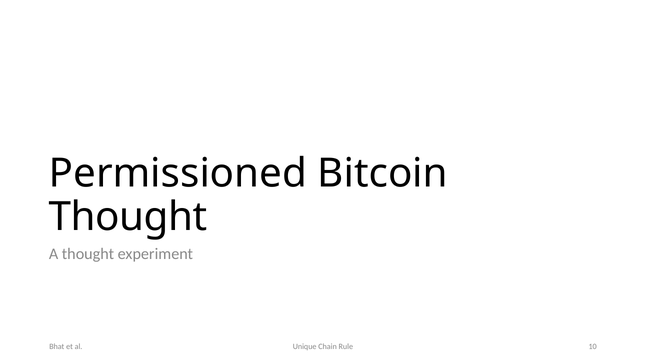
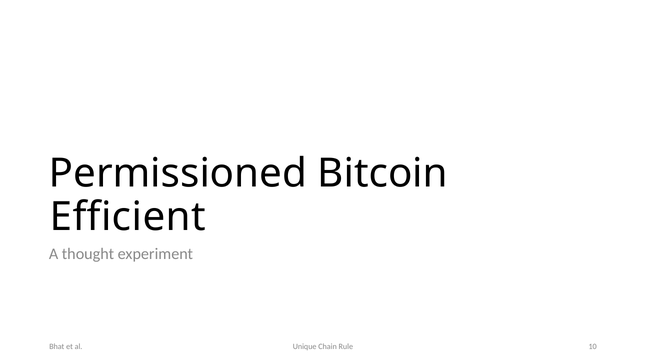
Thought at (128, 217): Thought -> Efficient
